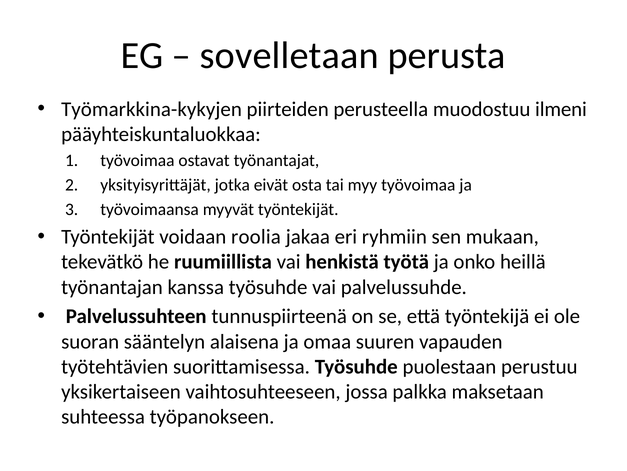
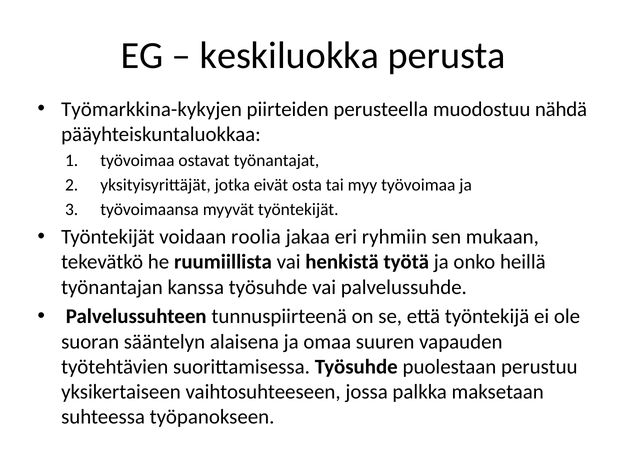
sovelletaan: sovelletaan -> keskiluokka
ilmeni: ilmeni -> nähdä
